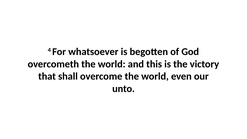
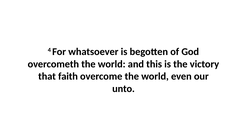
shall: shall -> faith
